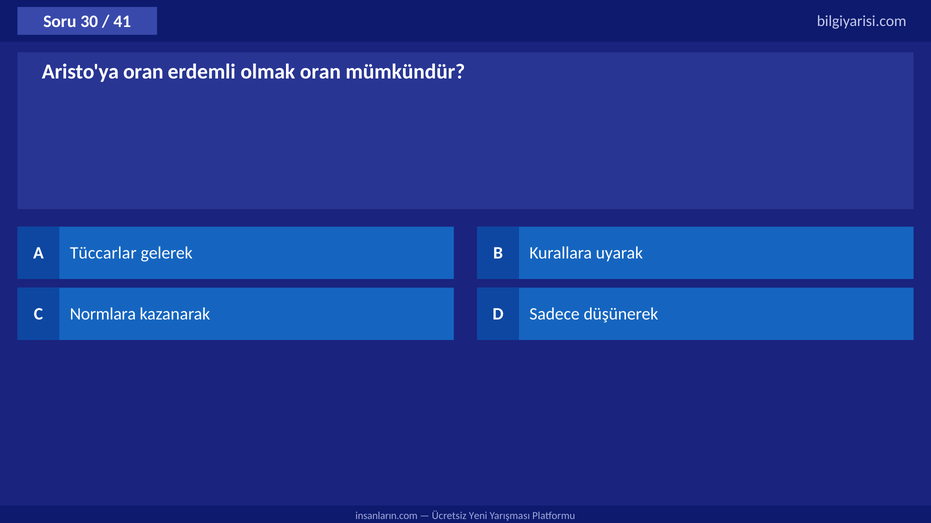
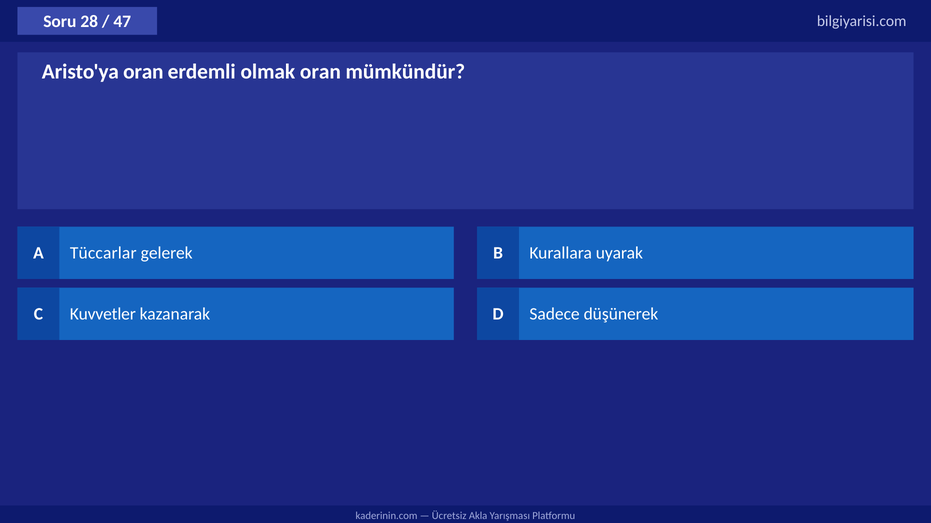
30: 30 -> 28
41: 41 -> 47
Normlara: Normlara -> Kuvvetler
insanların.com: insanların.com -> kaderinin.com
Yeni: Yeni -> Akla
